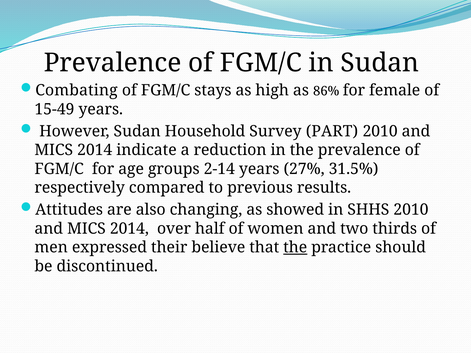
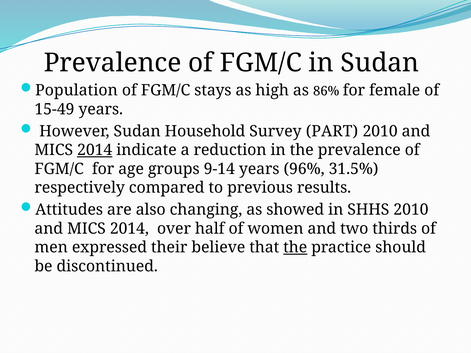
Combating: Combating -> Population
2014 at (95, 150) underline: none -> present
2-14: 2-14 -> 9-14
27%: 27% -> 96%
